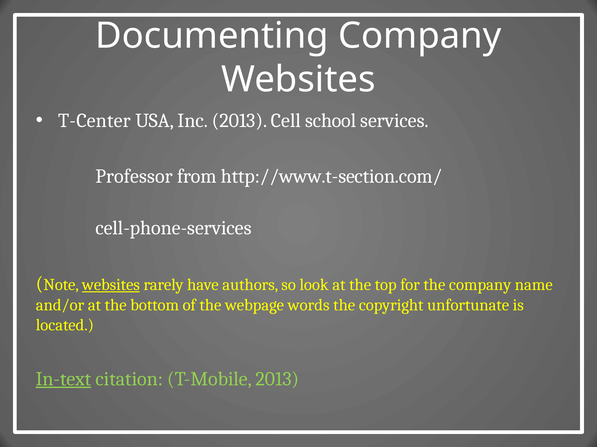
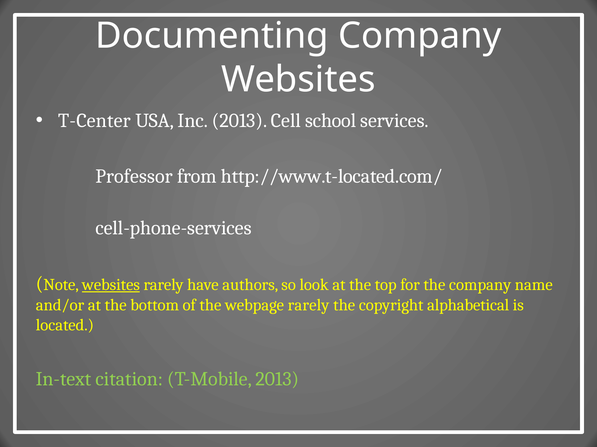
http://www.t-section.com/: http://www.t-section.com/ -> http://www.t-located.com/
webpage words: words -> rarely
unfortunate: unfortunate -> alphabetical
In-text underline: present -> none
